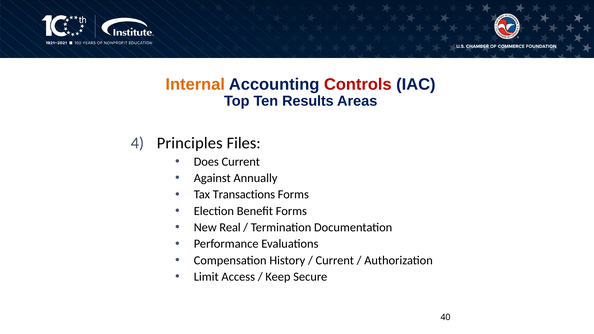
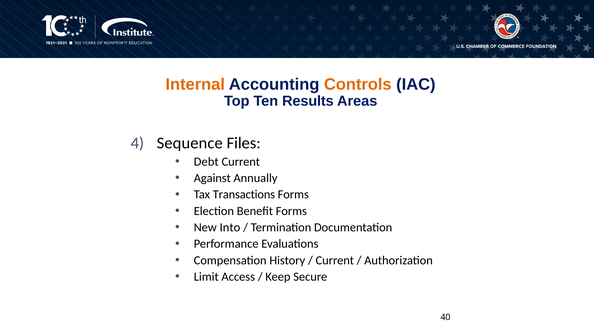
Controls colour: red -> orange
Principles: Principles -> Sequence
Does: Does -> Debt
Real: Real -> Into
